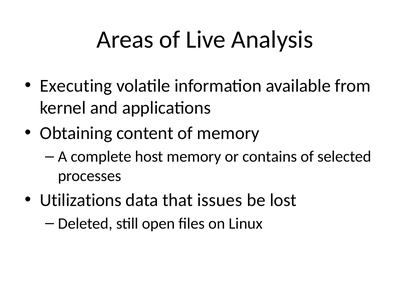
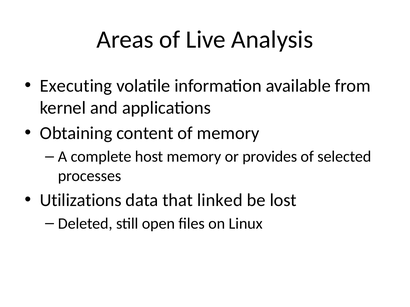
contains: contains -> provides
issues: issues -> linked
